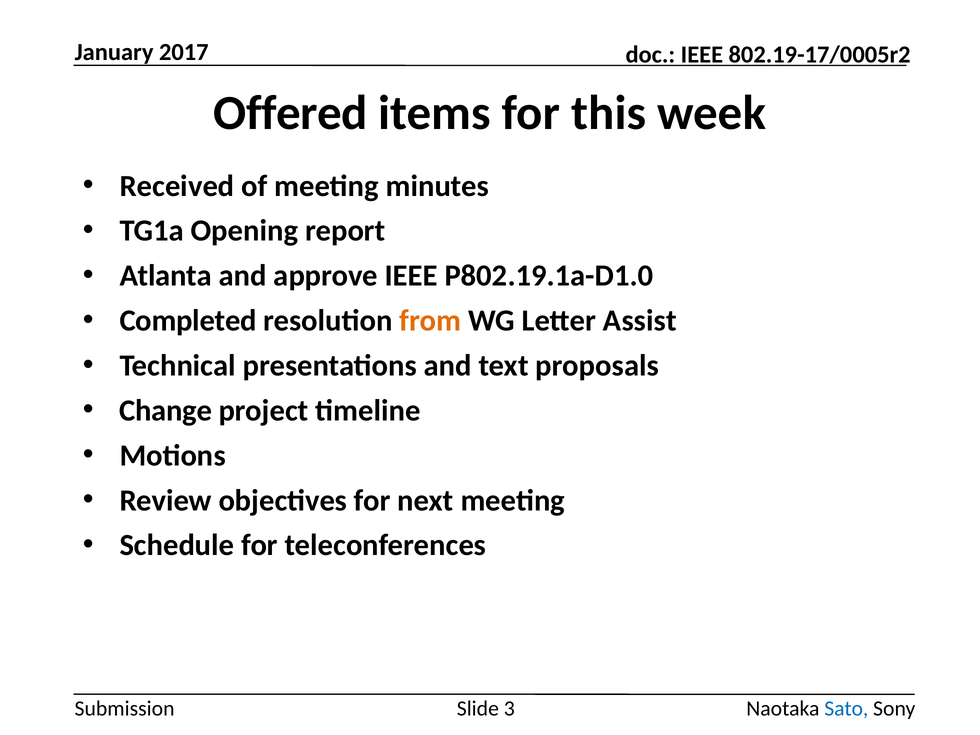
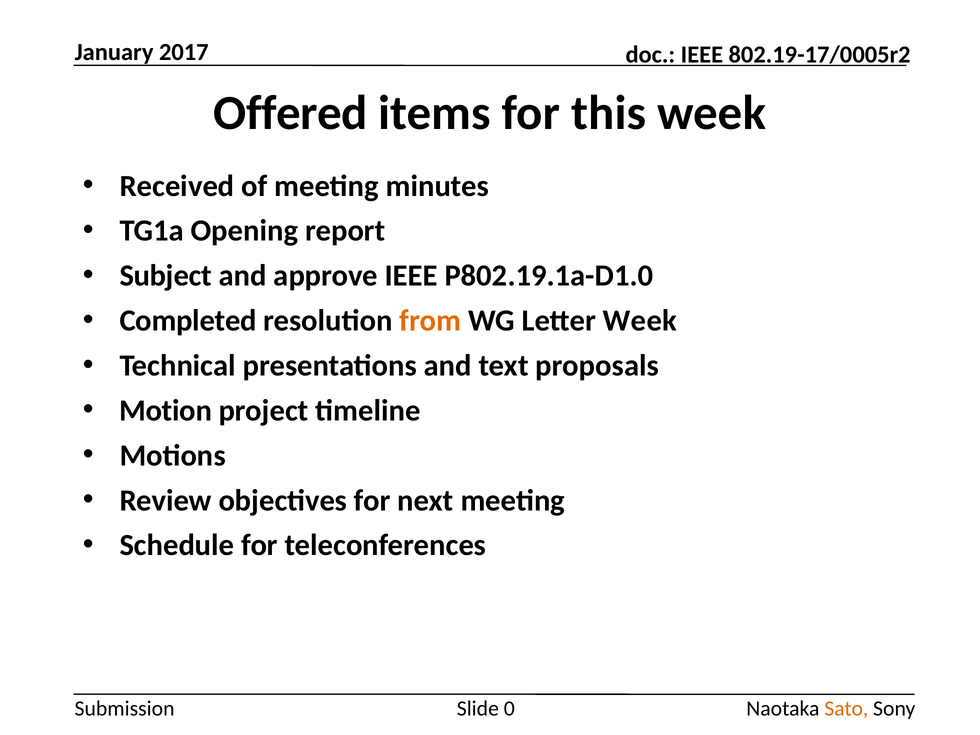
Atlanta: Atlanta -> Subject
Letter Assist: Assist -> Week
Change: Change -> Motion
3: 3 -> 0
Sato colour: blue -> orange
